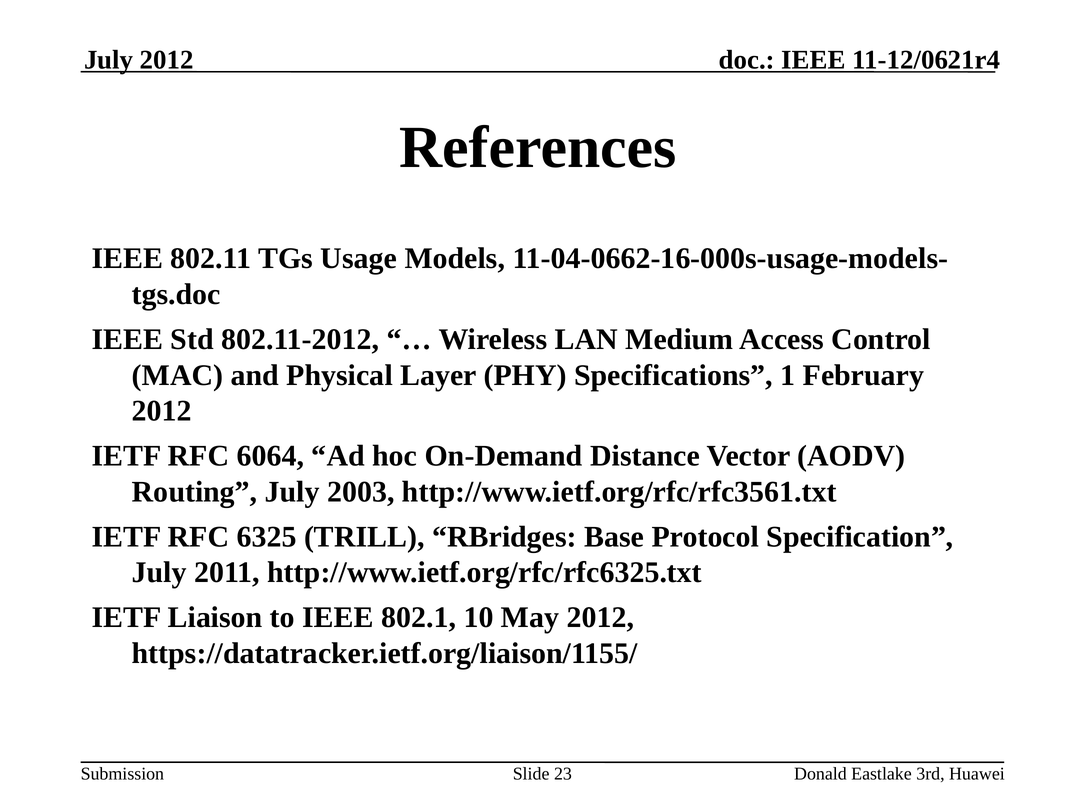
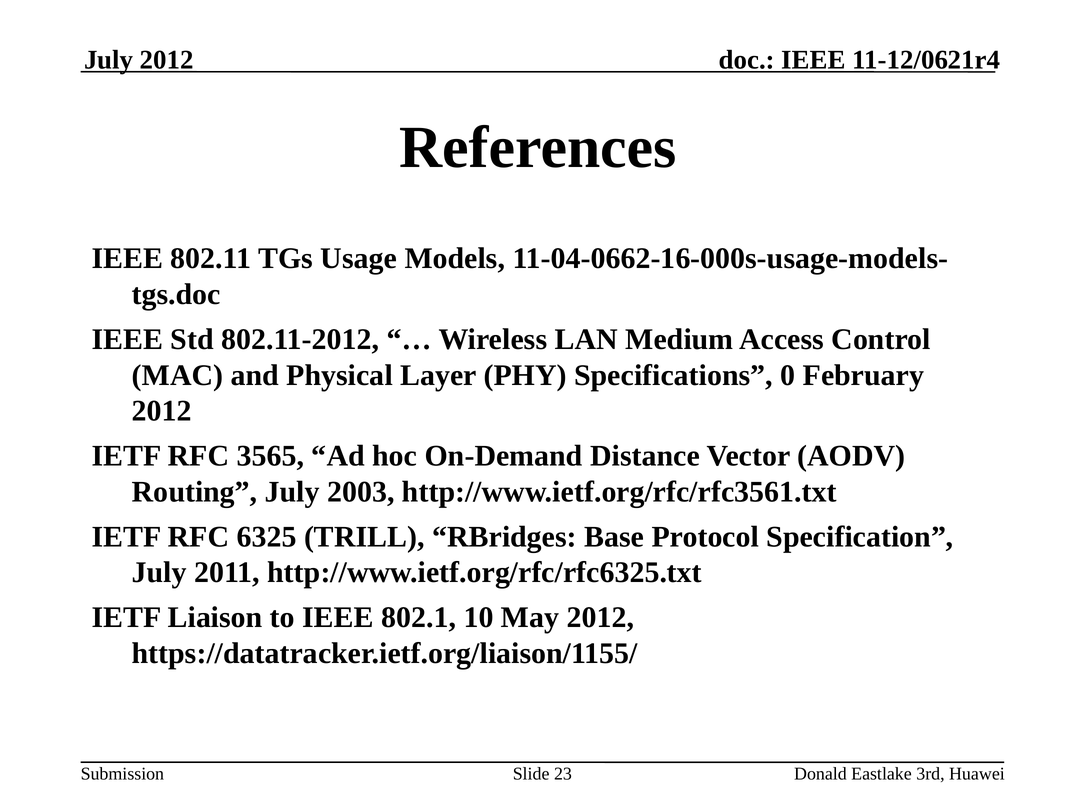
1: 1 -> 0
6064: 6064 -> 3565
